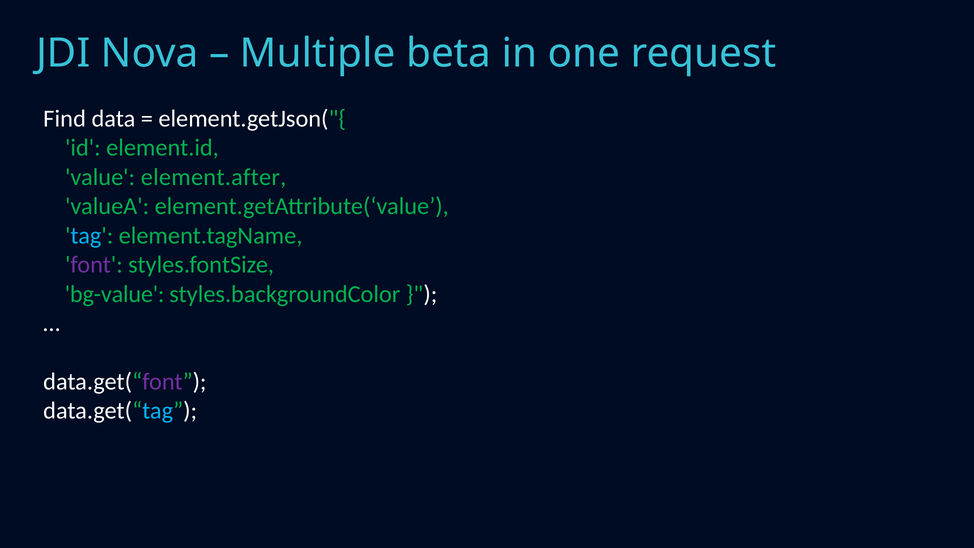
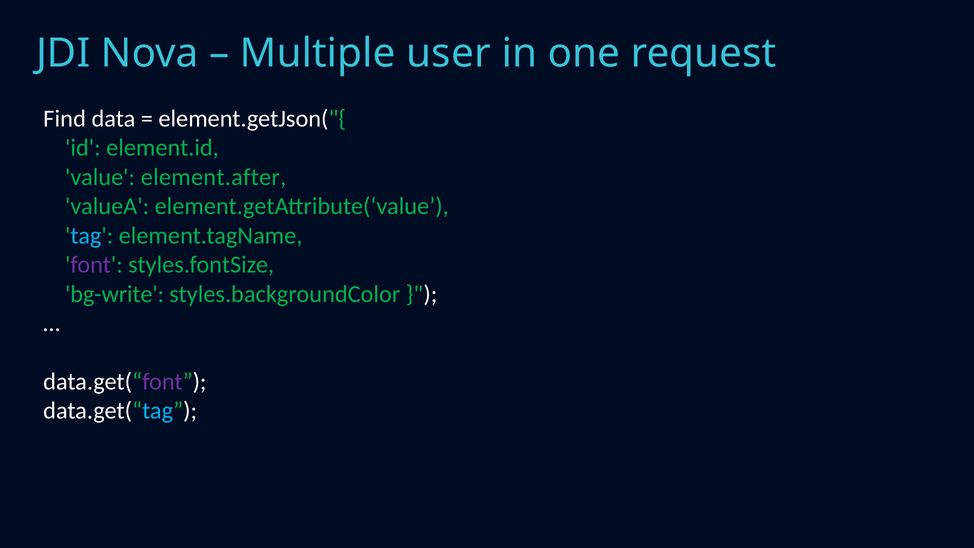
beta: beta -> user
bg-value: bg-value -> bg-write
